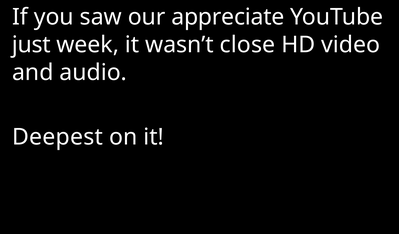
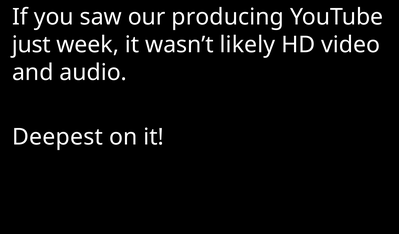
appreciate: appreciate -> producing
close: close -> likely
